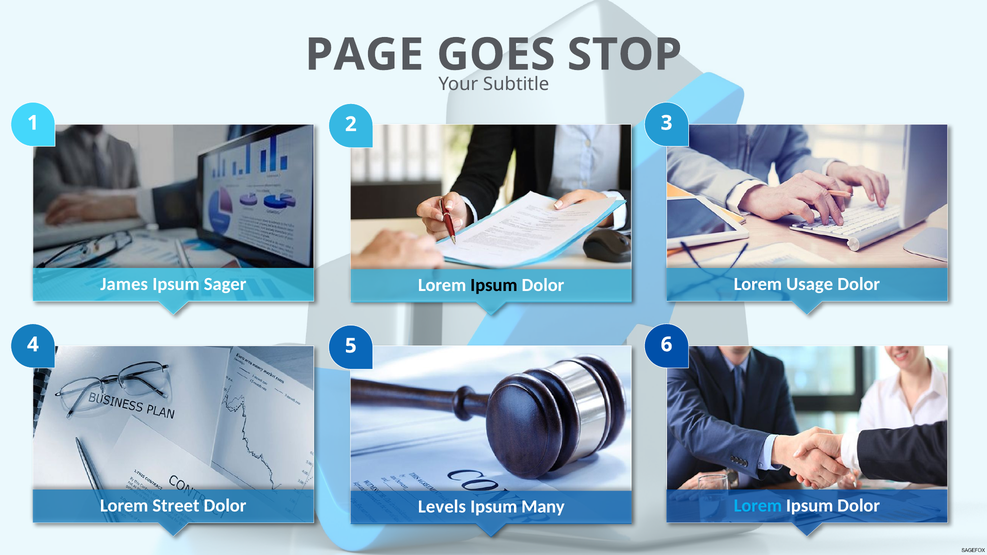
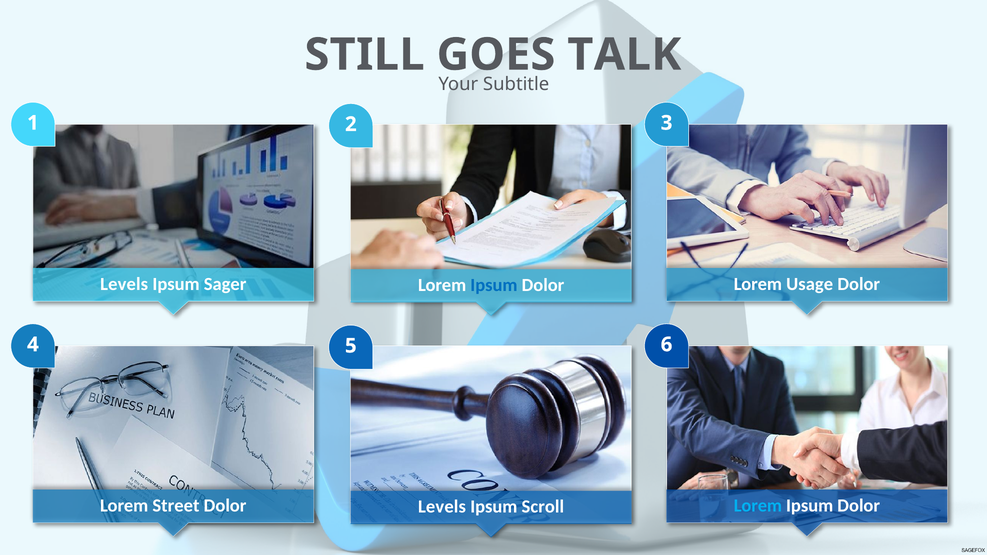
PAGE: PAGE -> STILL
STOP: STOP -> TALK
James at (124, 284): James -> Levels
Ipsum at (494, 285) colour: black -> blue
Many: Many -> Scroll
